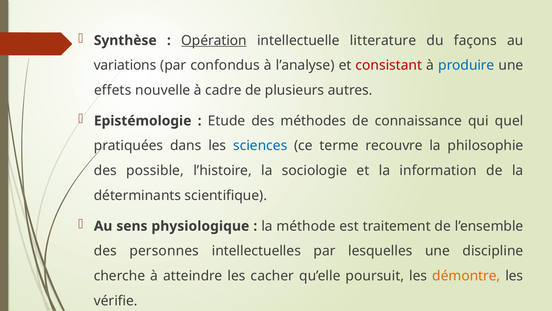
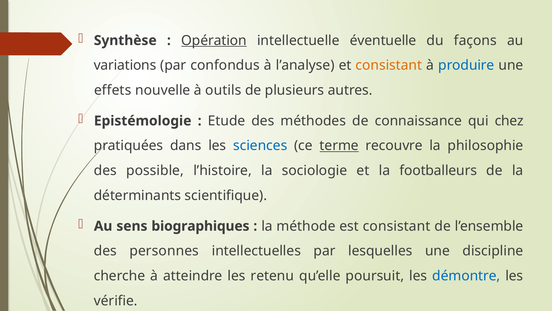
litterature: litterature -> éventuelle
consistant at (389, 65) colour: red -> orange
cadre: cadre -> outils
quel: quel -> chez
terme underline: none -> present
information: information -> footballeurs
physiologique: physiologique -> biographiques
est traitement: traitement -> consistant
cacher: cacher -> retenu
démontre colour: orange -> blue
